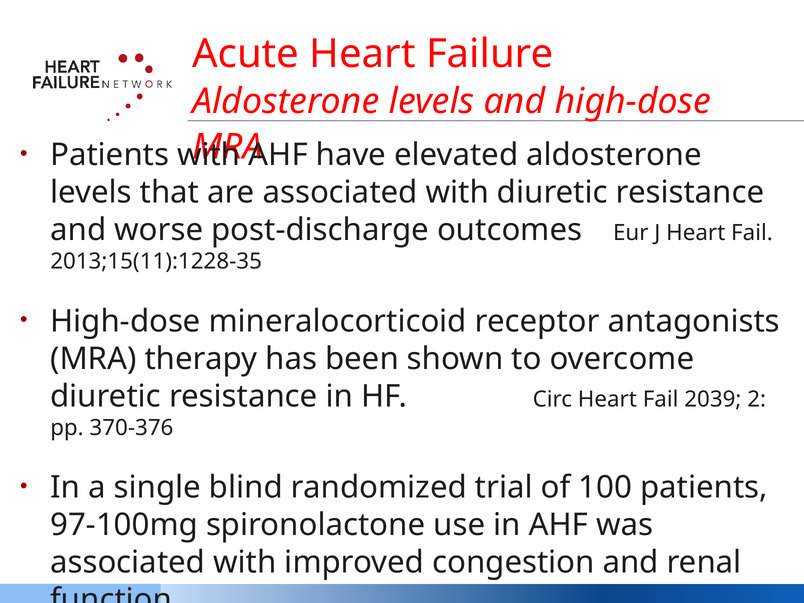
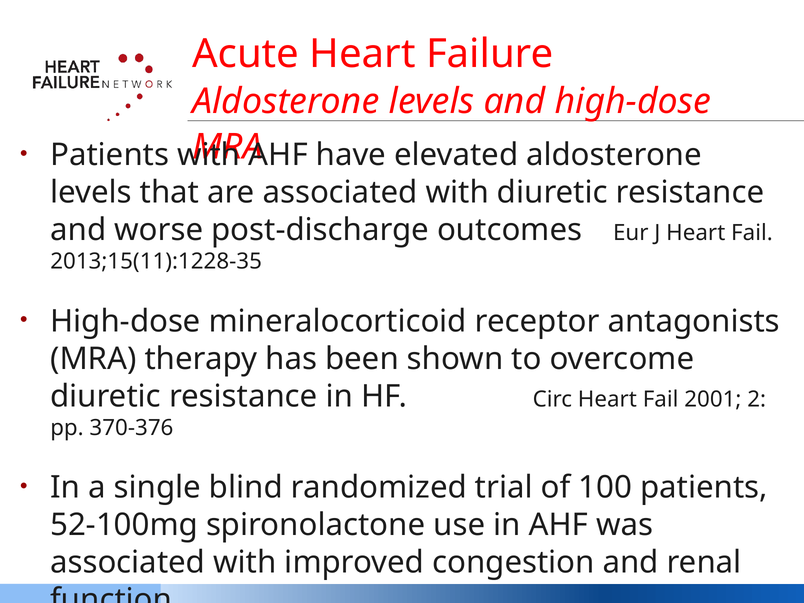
2039: 2039 -> 2001
97-100mg: 97-100mg -> 52-100mg
